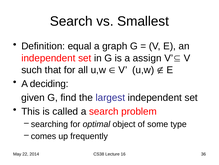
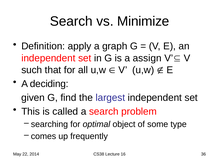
Smallest: Smallest -> Minimize
equal: equal -> apply
